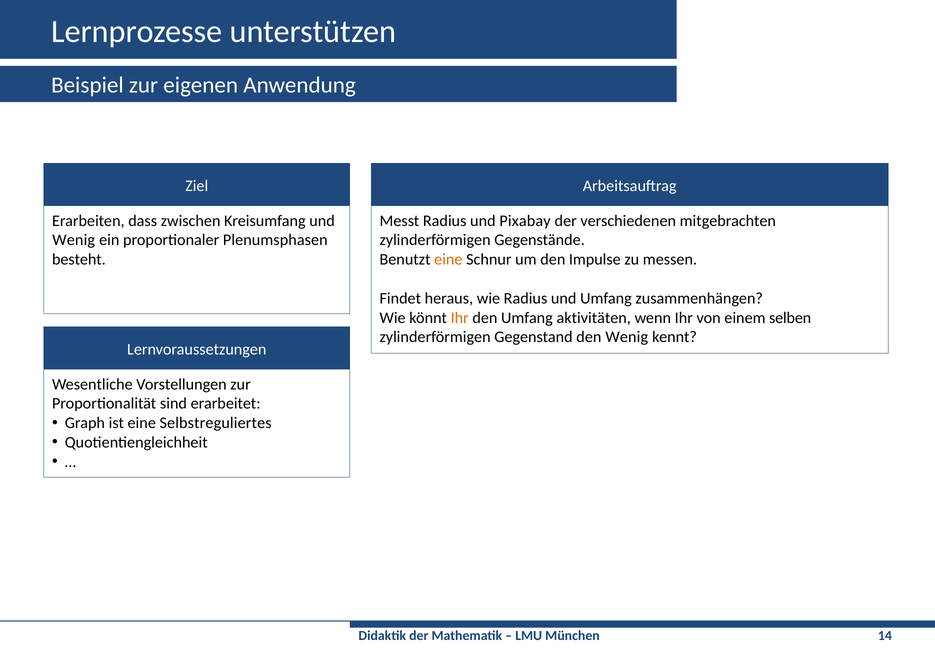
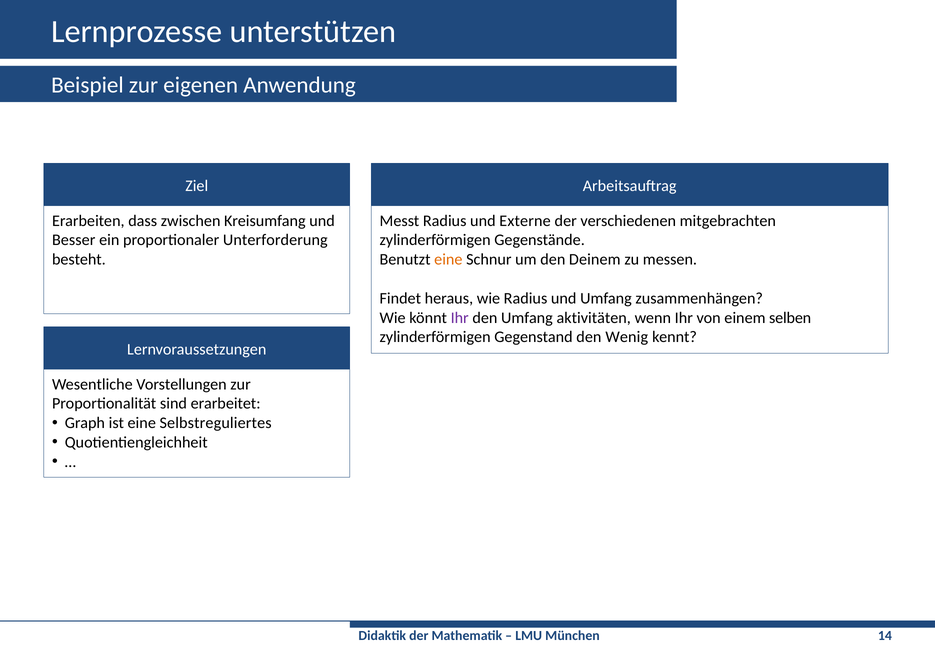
Pixabay: Pixabay -> Externe
Wenig at (74, 240): Wenig -> Besser
Plenumsphasen: Plenumsphasen -> Unterforderung
Impulse: Impulse -> Deinem
Ihr at (460, 318) colour: orange -> purple
